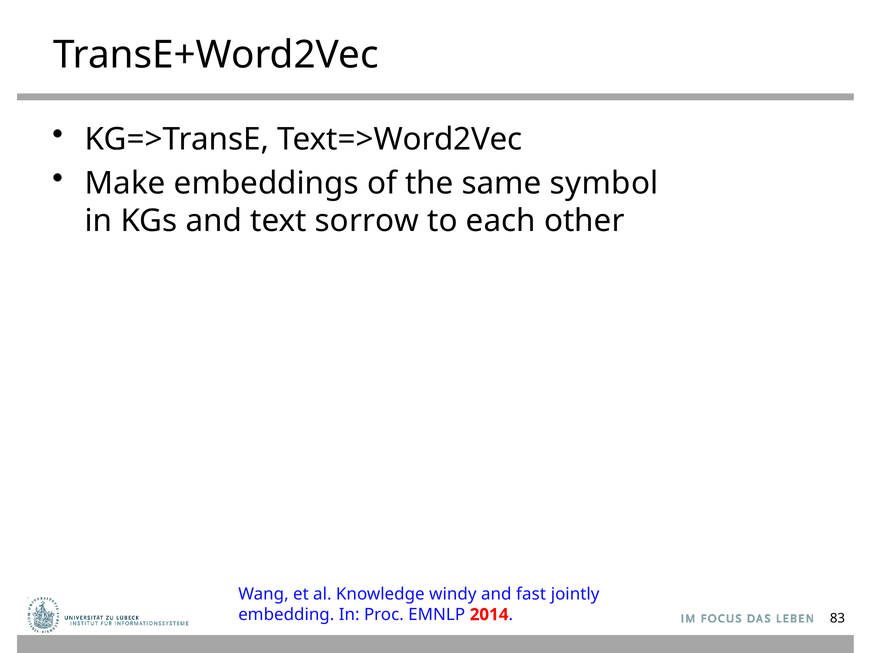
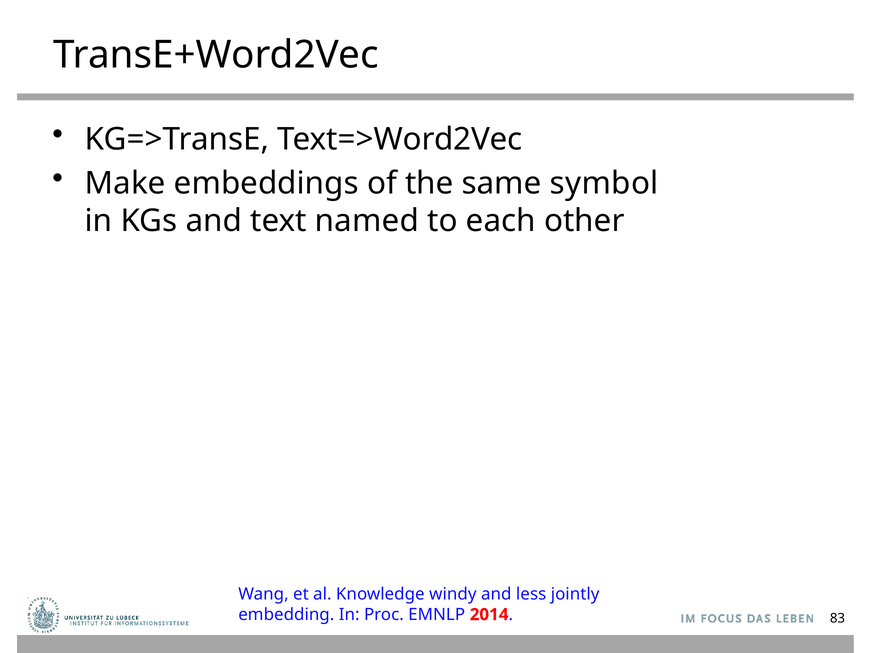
sorrow: sorrow -> named
fast: fast -> less
